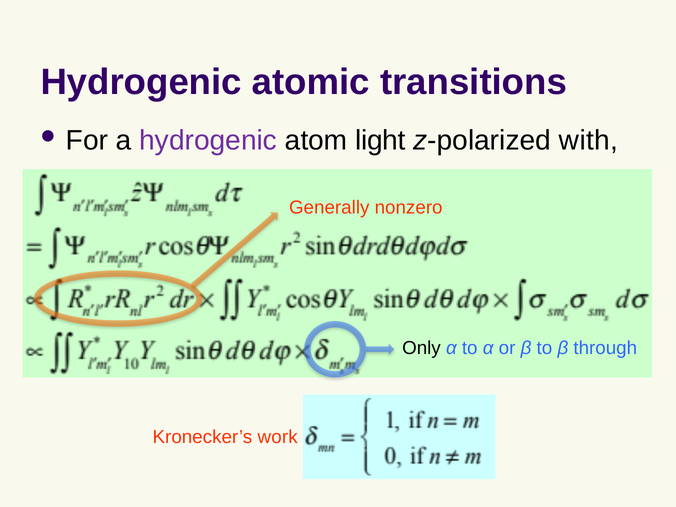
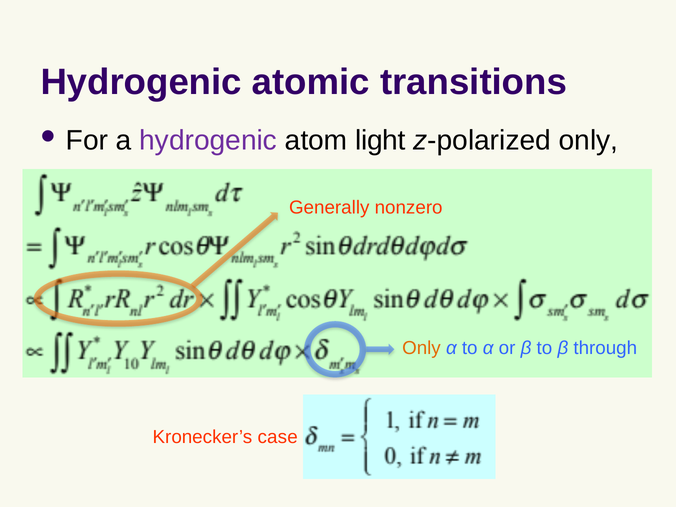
z-polarized with: with -> only
Only at (421, 348) colour: black -> orange
work: work -> case
